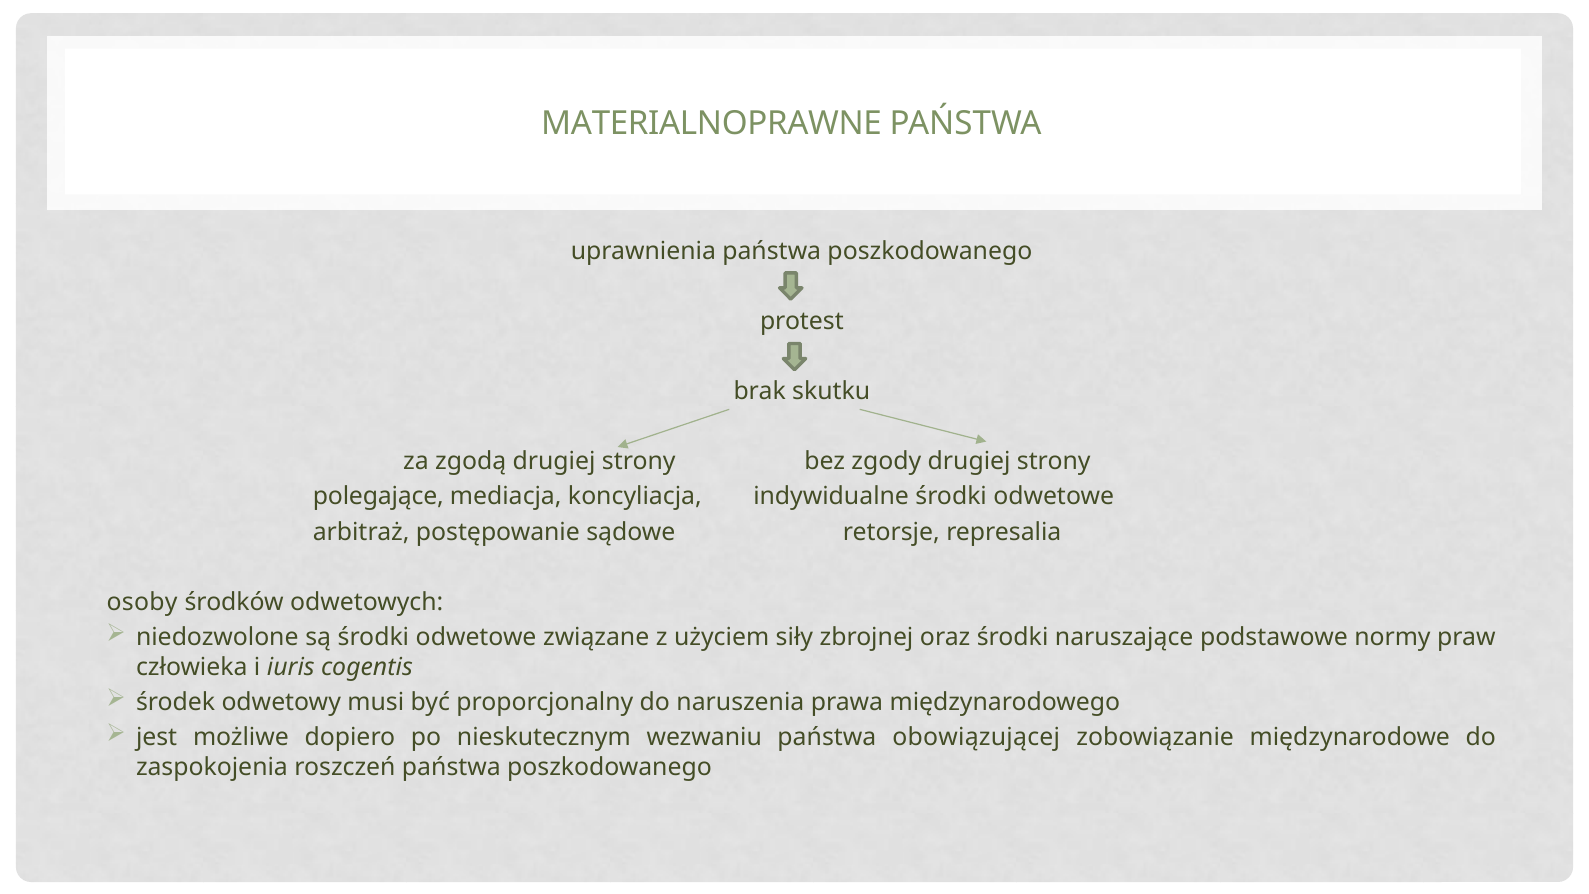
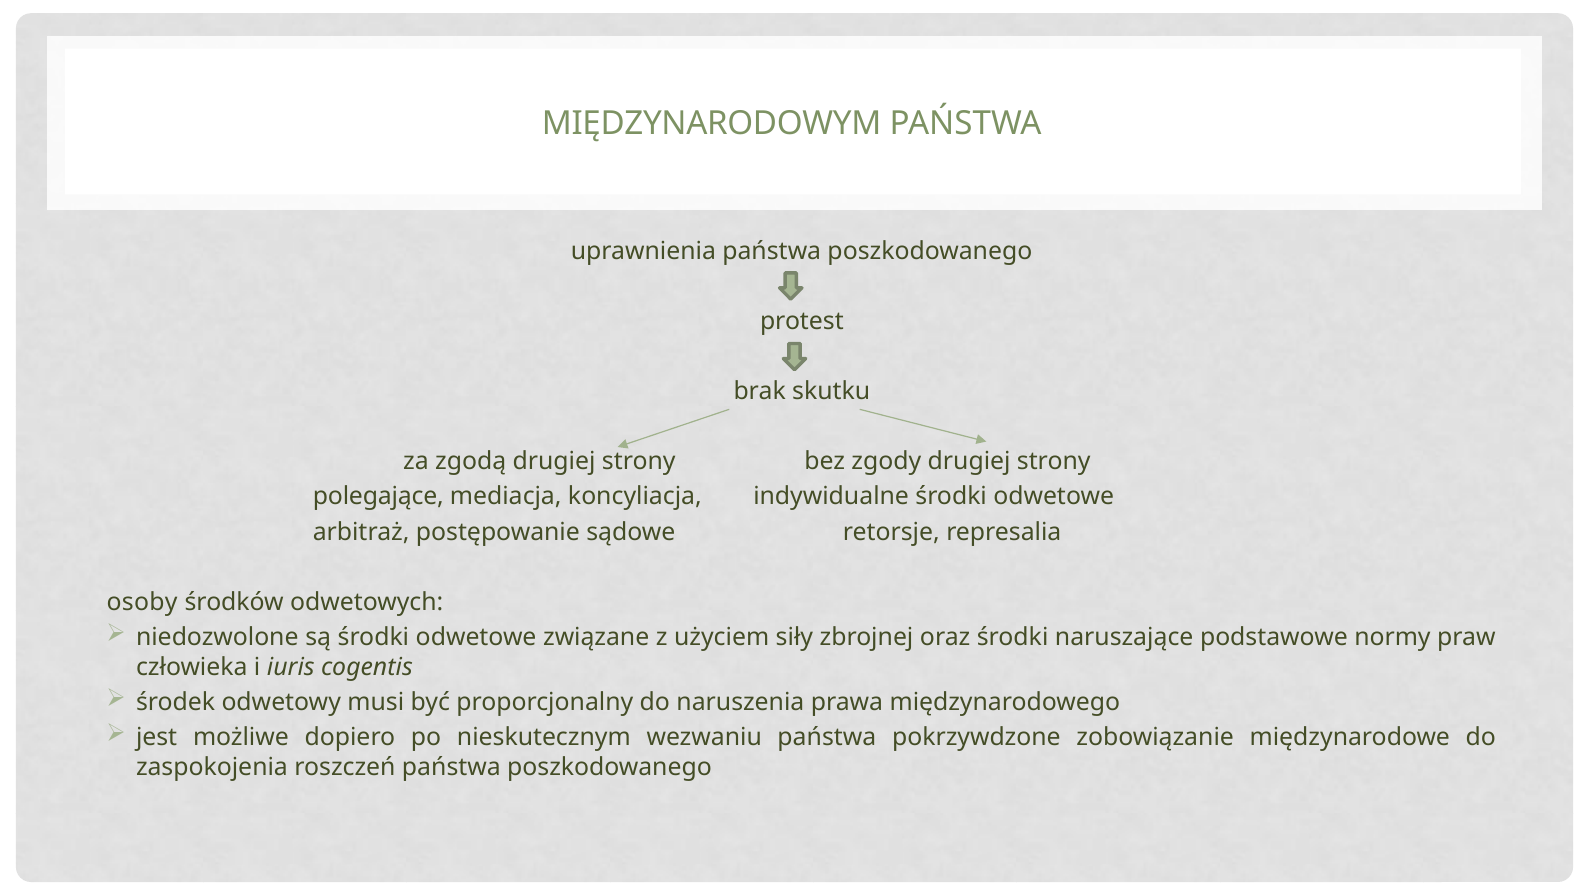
MATERIALNOPRAWNE: MATERIALNOPRAWNE -> MIĘDZYNARODOWYM
obowiązującej: obowiązującej -> pokrzywdzone
